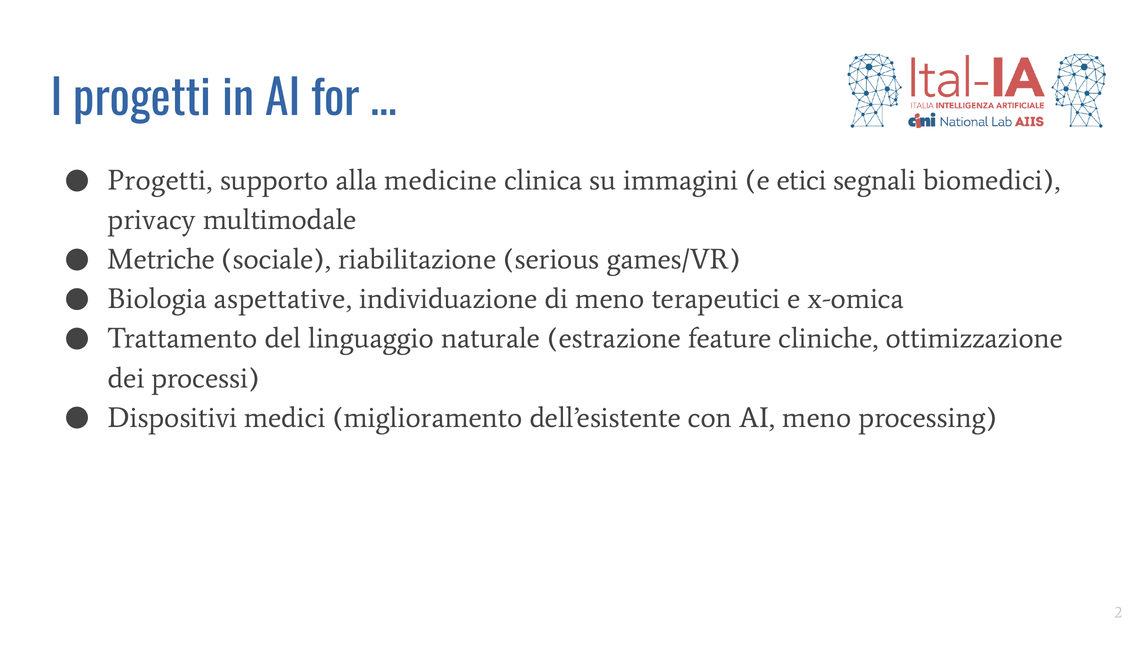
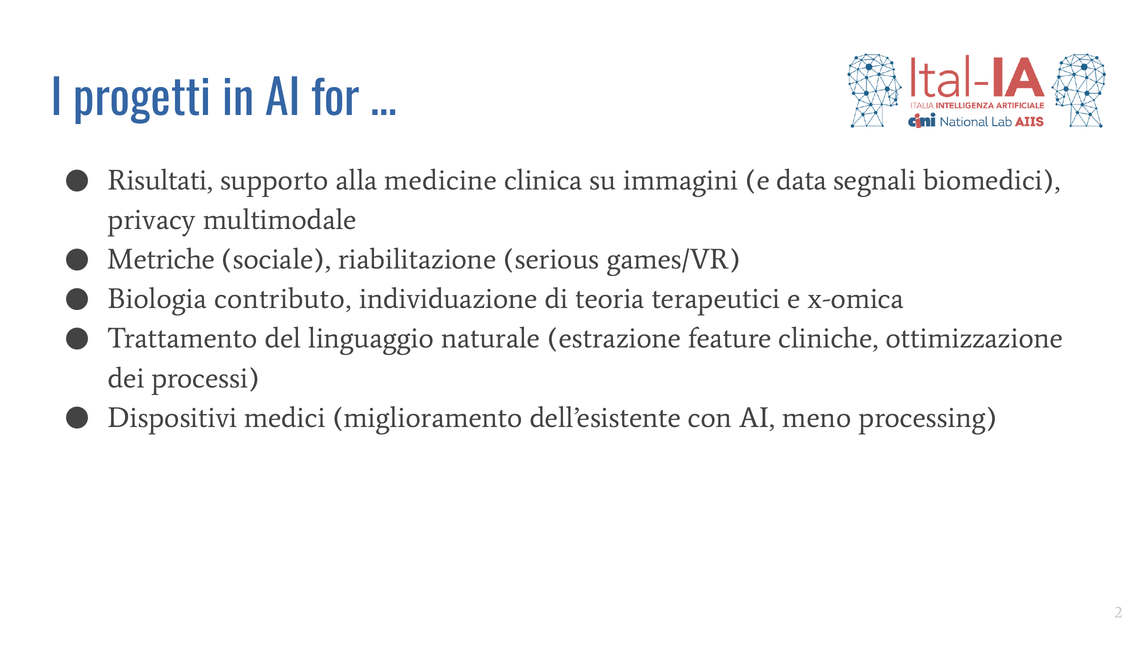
Progetti at (160, 180): Progetti -> Risultati
etici: etici -> data
aspettative: aspettative -> contributo
di meno: meno -> teoria
